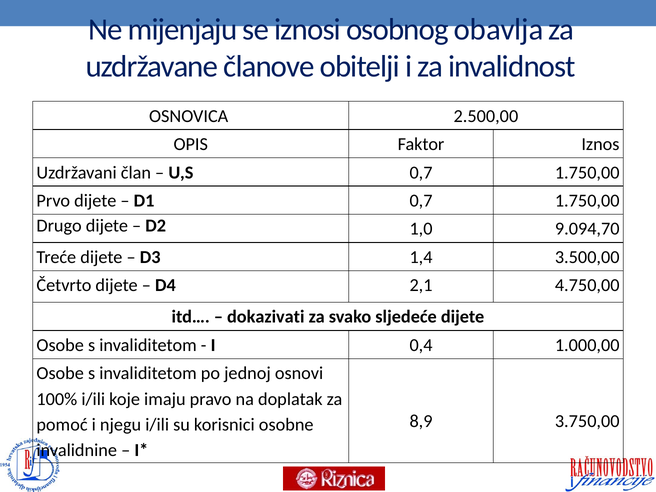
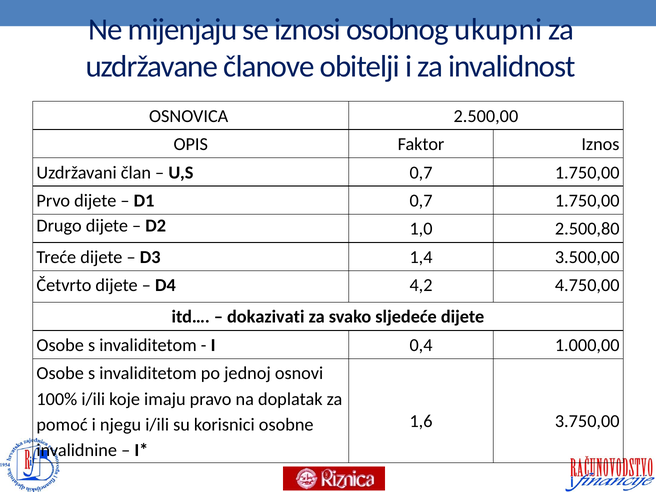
obavlja: obavlja -> ukupni
9.094,70: 9.094,70 -> 2.500,80
2,1: 2,1 -> 4,2
8,9: 8,9 -> 1,6
